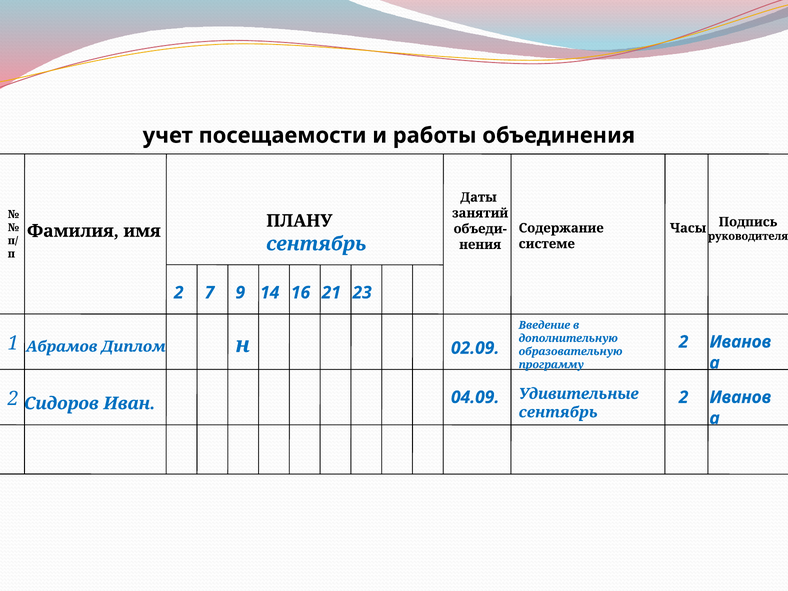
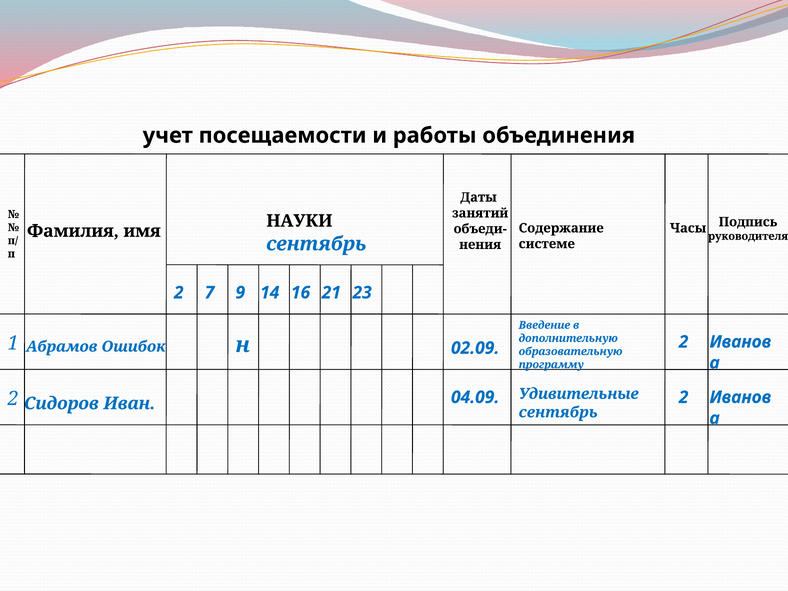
ПЛАНУ: ПЛАНУ -> НАУКИ
Диплом: Диплом -> Ошибок
